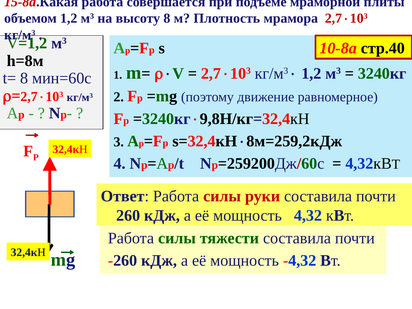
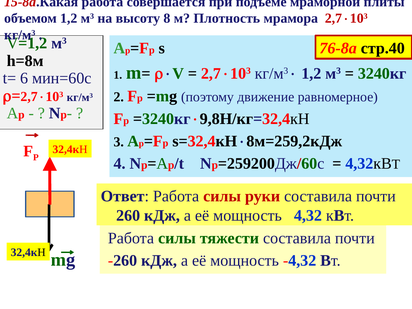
10-8а: 10-8а -> 76-8а
t= 8: 8 -> 6
